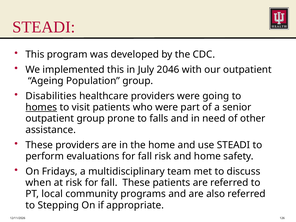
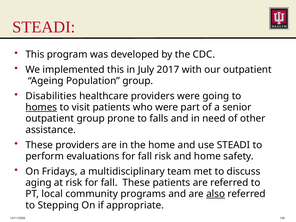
2046: 2046 -> 2017
when: when -> aging
also underline: none -> present
